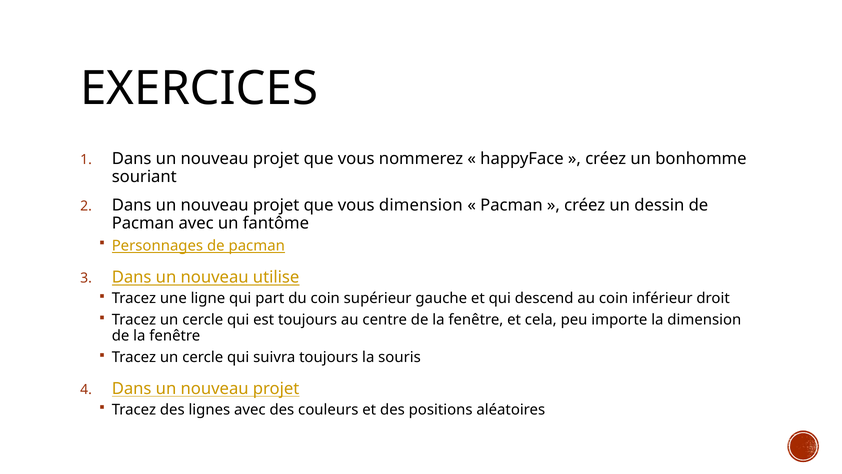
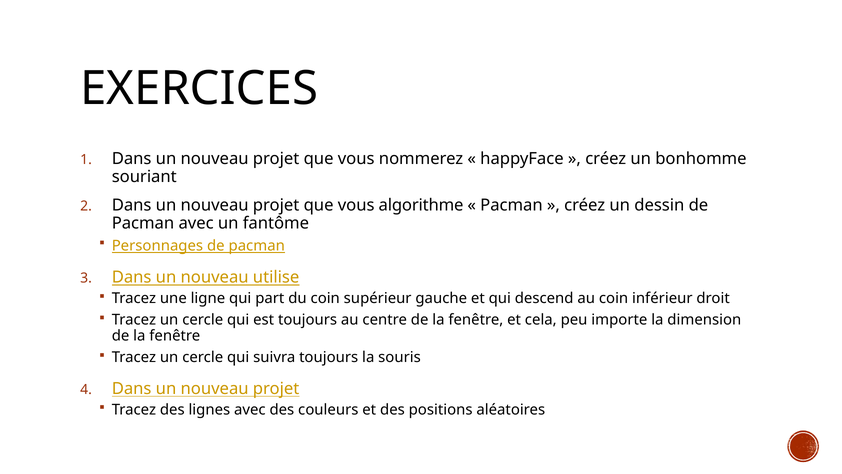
vous dimension: dimension -> algorithme
